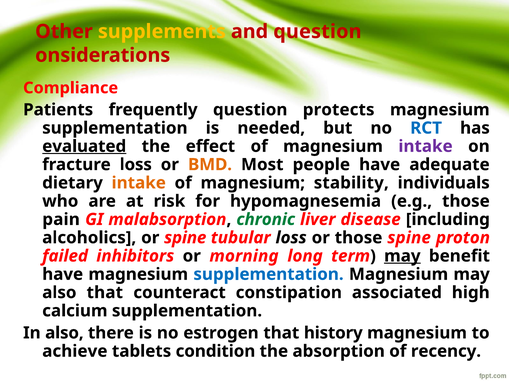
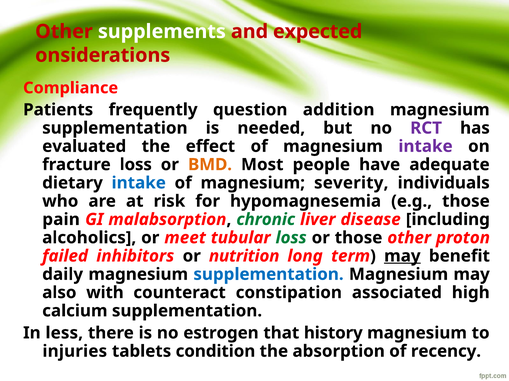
supplements colour: yellow -> white
and question: question -> expected
protects: protects -> addition
RCT colour: blue -> purple
evaluated underline: present -> none
intake at (139, 183) colour: orange -> blue
stability: stability -> severity
or spine: spine -> meet
loss at (291, 238) colour: black -> green
those spine: spine -> other
morning: morning -> nutrition
have at (63, 275): have -> daily
also that: that -> with
In also: also -> less
achieve: achieve -> injuries
